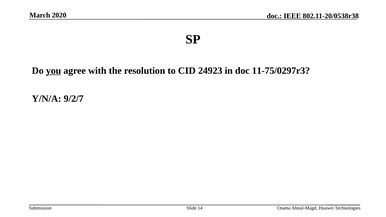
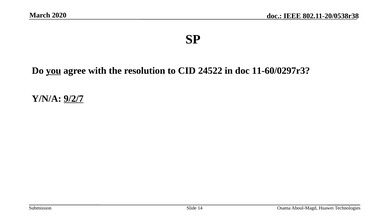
24923: 24923 -> 24522
11-75/0297r3: 11-75/0297r3 -> 11-60/0297r3
9/2/7 underline: none -> present
